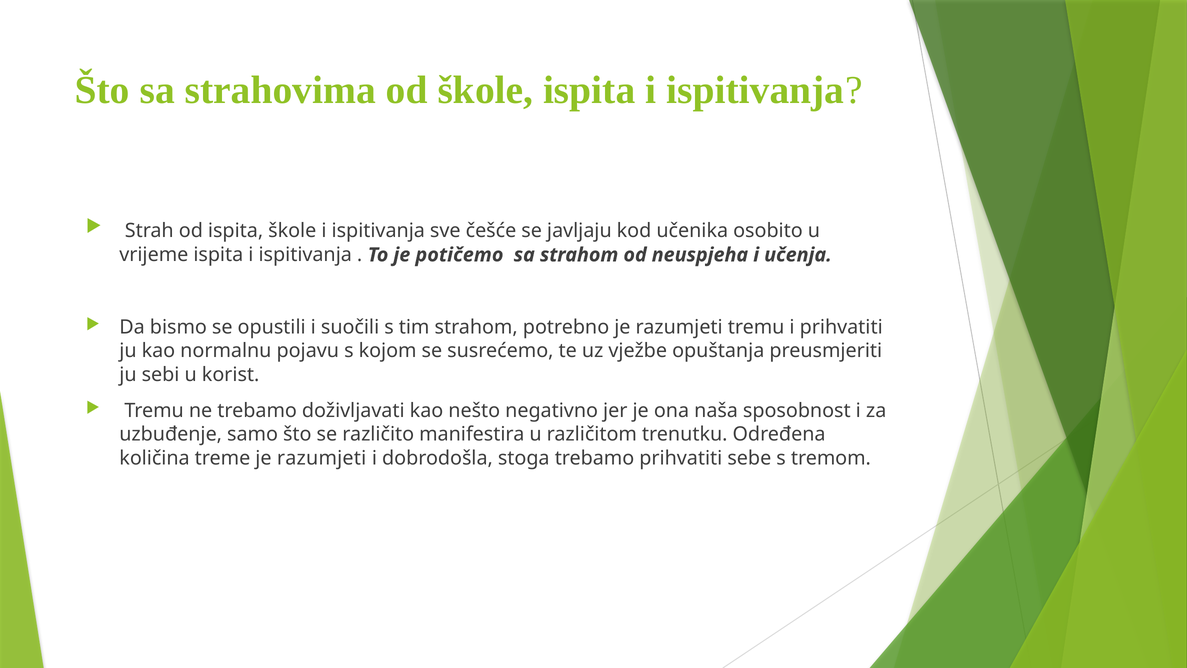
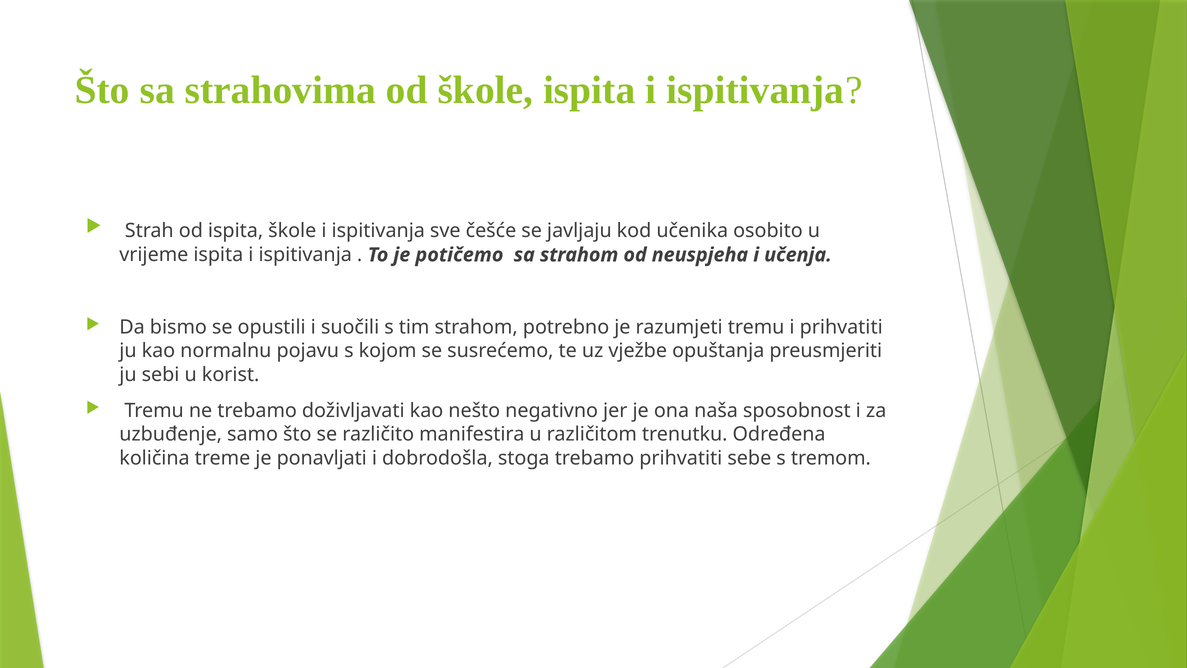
treme je razumjeti: razumjeti -> ponavljati
